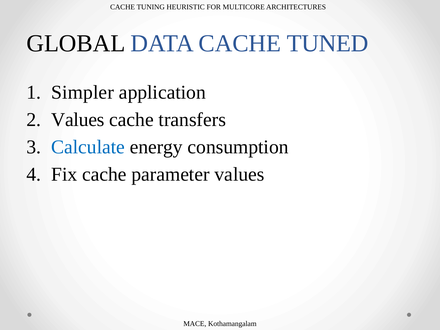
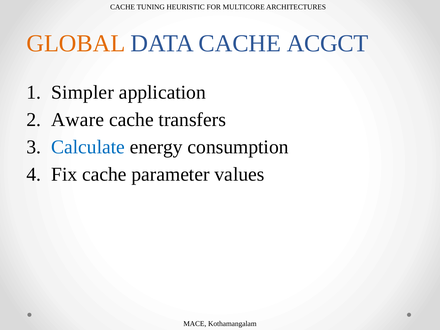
GLOBAL colour: black -> orange
TUNED: TUNED -> ACGCT
Values at (78, 120): Values -> Aware
